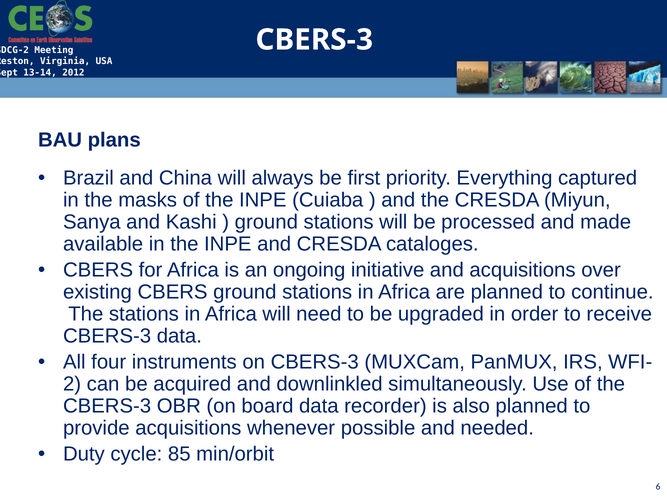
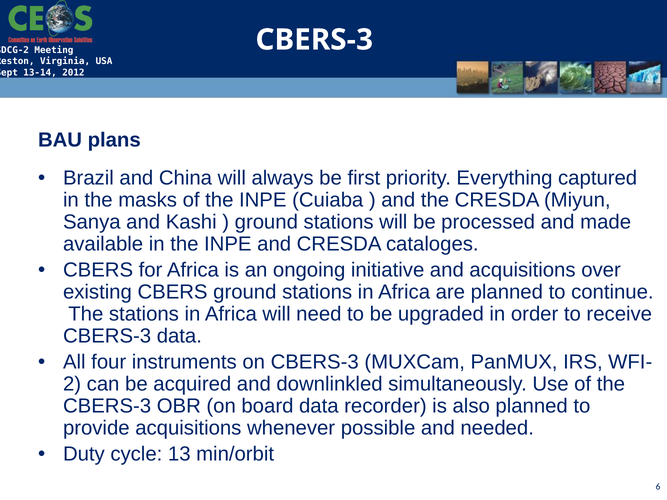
85: 85 -> 13
